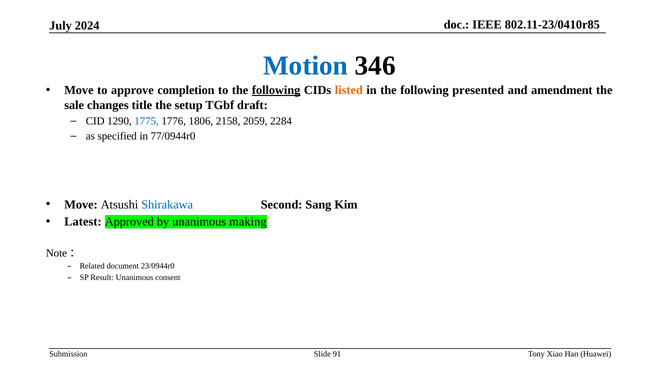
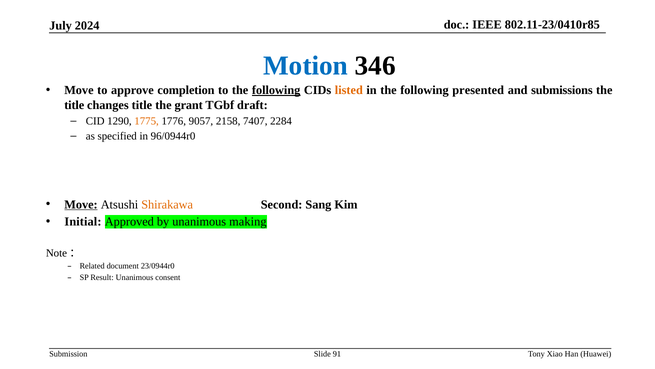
amendment: amendment -> submissions
sale at (74, 105): sale -> title
setup: setup -> grant
1775 colour: blue -> orange
1806: 1806 -> 9057
2059: 2059 -> 7407
77/0944r0: 77/0944r0 -> 96/0944r0
Move at (81, 204) underline: none -> present
Shirakawa colour: blue -> orange
Latest: Latest -> Initial
